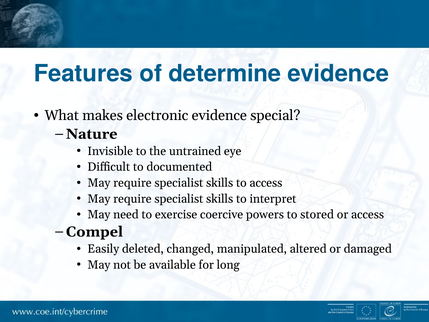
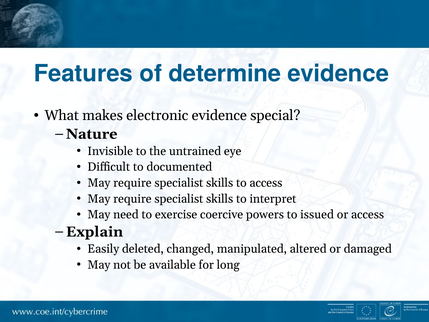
stored: stored -> issued
Compel: Compel -> Explain
